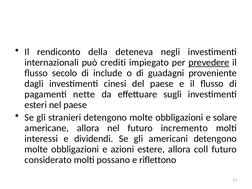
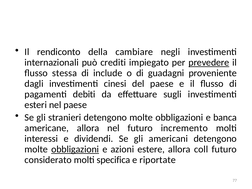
deteneva: deteneva -> cambiare
secolo: secolo -> stessa
nette: nette -> debiti
solare: solare -> banca
obbligazioni at (75, 149) underline: none -> present
possano: possano -> specifica
riflettono: riflettono -> riportate
